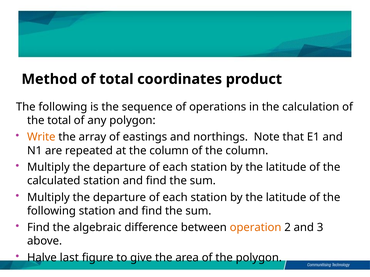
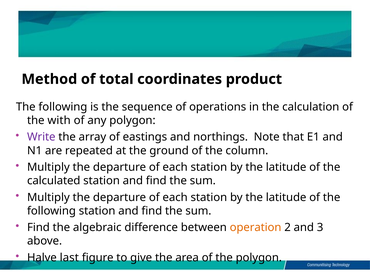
the total: total -> with
Write colour: orange -> purple
at the column: column -> ground
